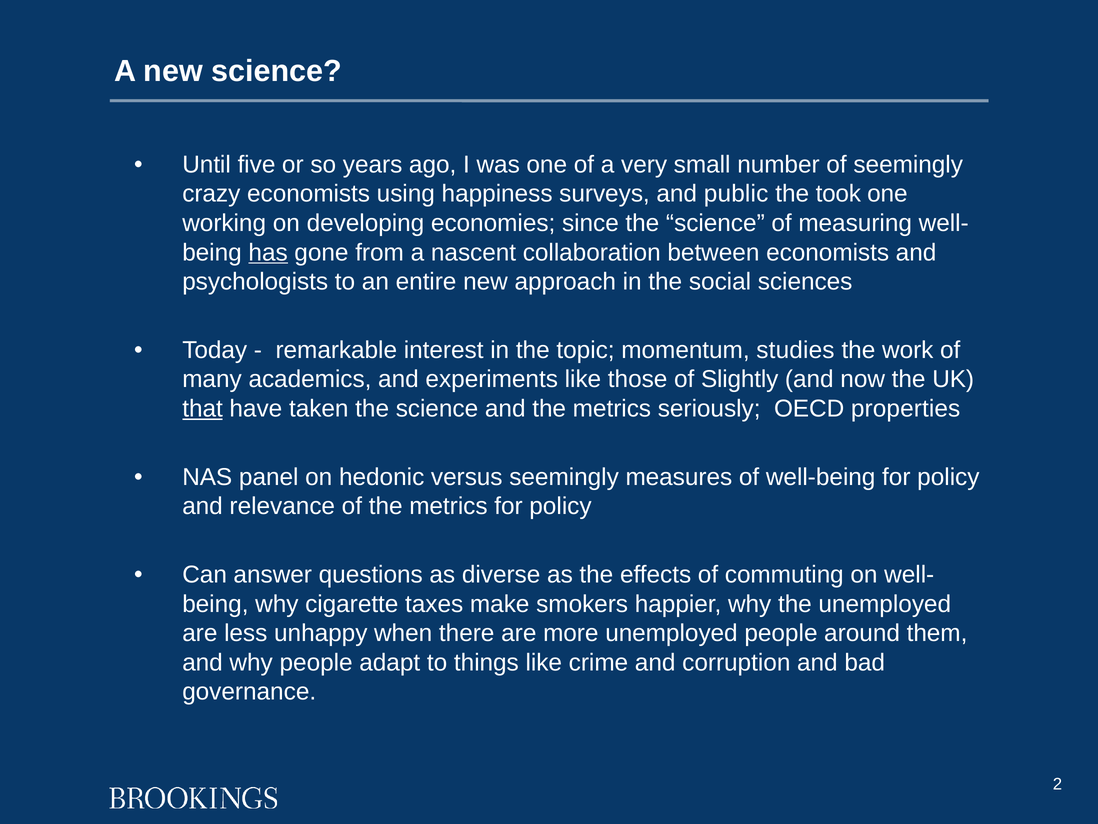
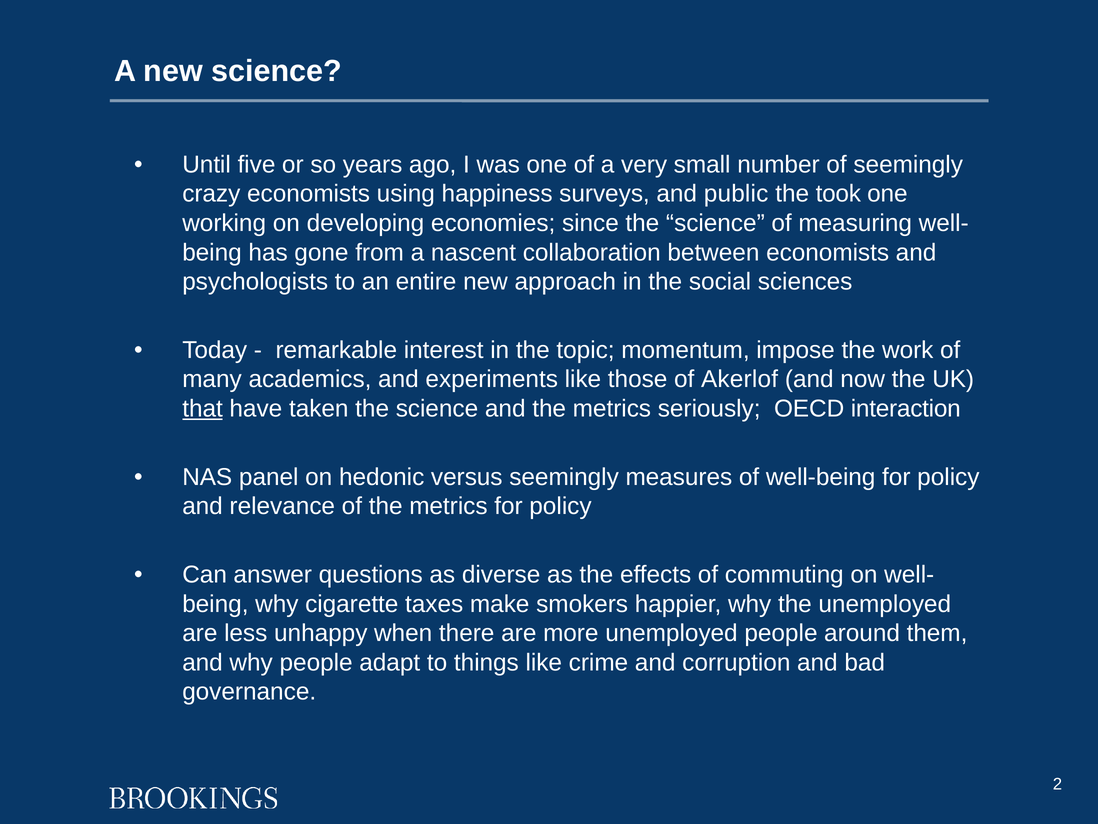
has underline: present -> none
studies: studies -> impose
Slightly: Slightly -> Akerlof
properties: properties -> interaction
